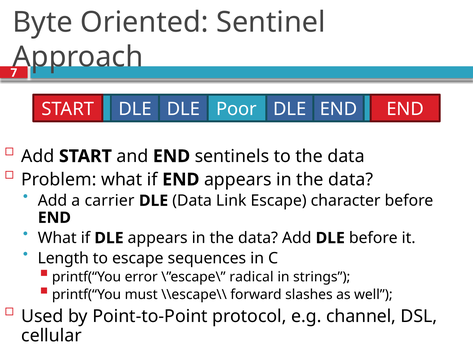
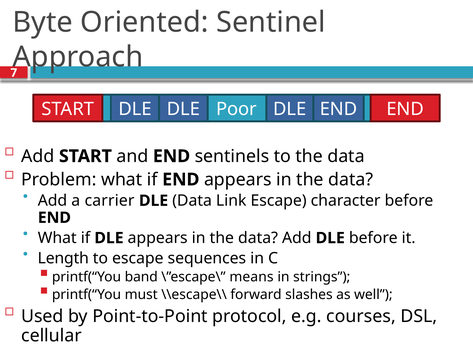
error: error -> band
radical: radical -> means
channel: channel -> courses
